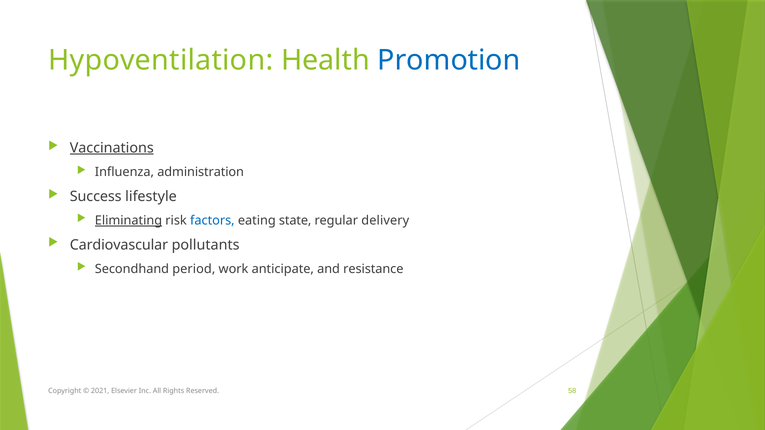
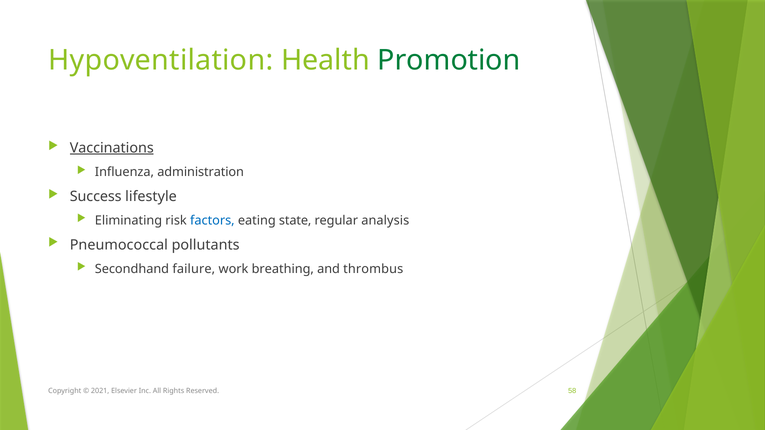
Promotion colour: blue -> green
Eliminating underline: present -> none
delivery: delivery -> analysis
Cardiovascular: Cardiovascular -> Pneumococcal
period: period -> failure
anticipate: anticipate -> breathing
resistance: resistance -> thrombus
